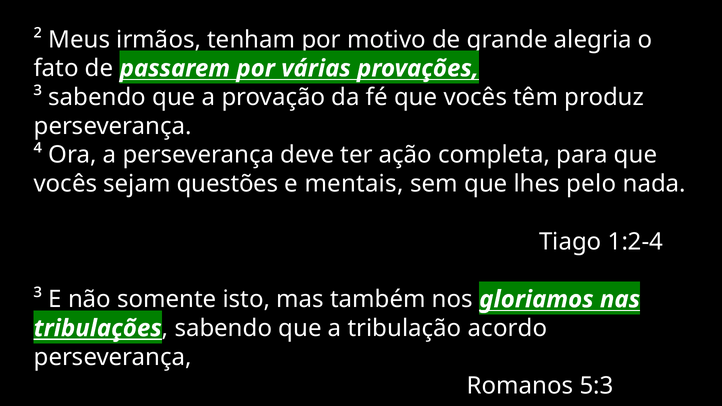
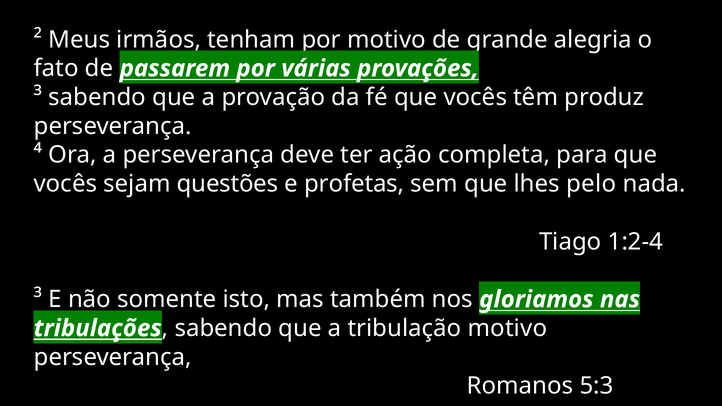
mentais: mentais -> profetas
tribulação acordo: acordo -> motivo
